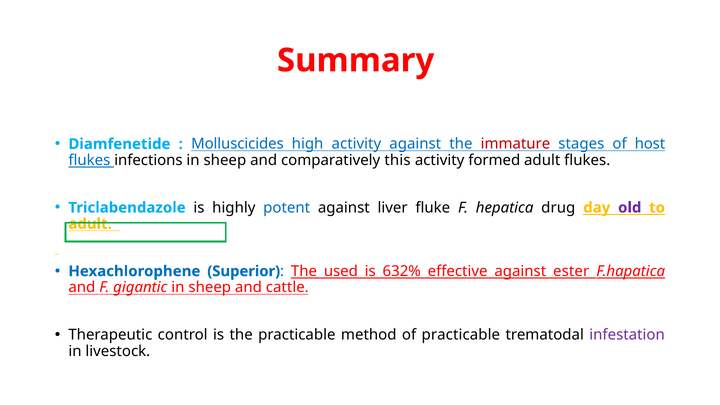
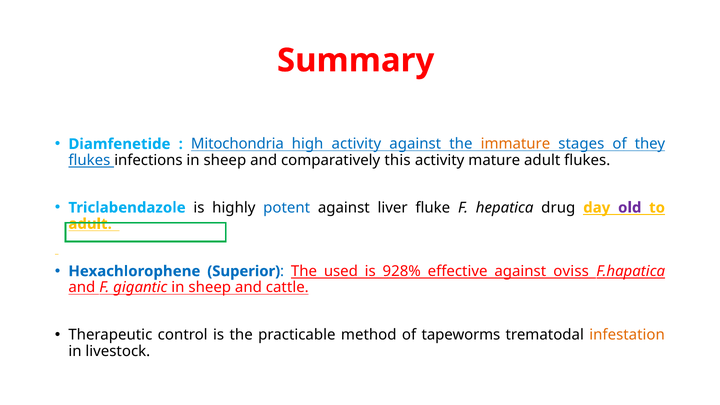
Molluscicides: Molluscicides -> Mitochondria
immature colour: red -> orange
host: host -> they
formed: formed -> mature
632%: 632% -> 928%
ester: ester -> oviss
of practicable: practicable -> tapeworms
infestation colour: purple -> orange
